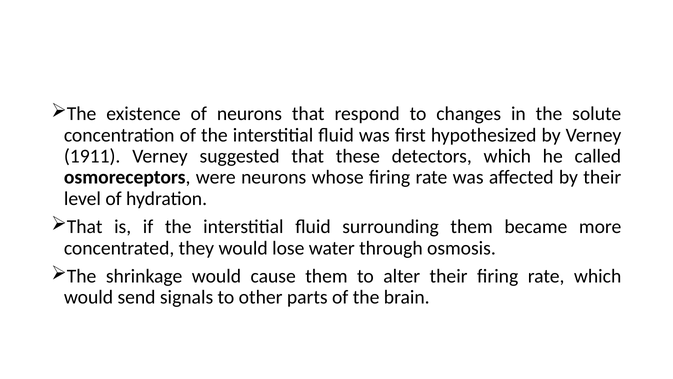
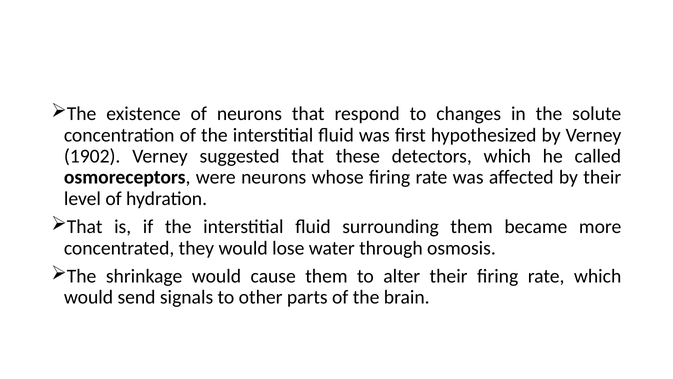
1911: 1911 -> 1902
